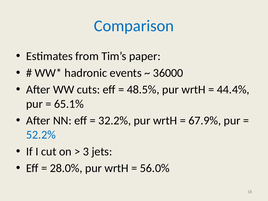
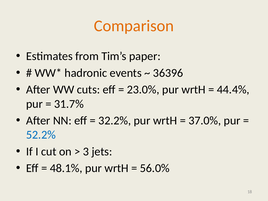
Comparison colour: blue -> orange
36000: 36000 -> 36396
48.5%: 48.5% -> 23.0%
65.1%: 65.1% -> 31.7%
67.9%: 67.9% -> 37.0%
28.0%: 28.0% -> 48.1%
